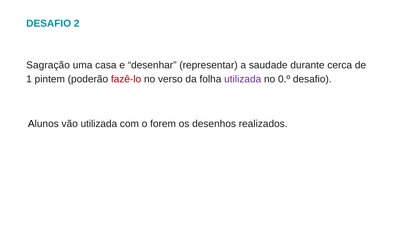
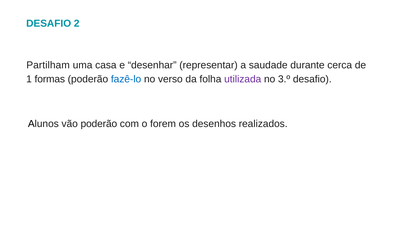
Sagração: Sagração -> Partilham
pintem: pintem -> formas
fazê-lo colour: red -> blue
0.º: 0.º -> 3.º
vão utilizada: utilizada -> poderão
